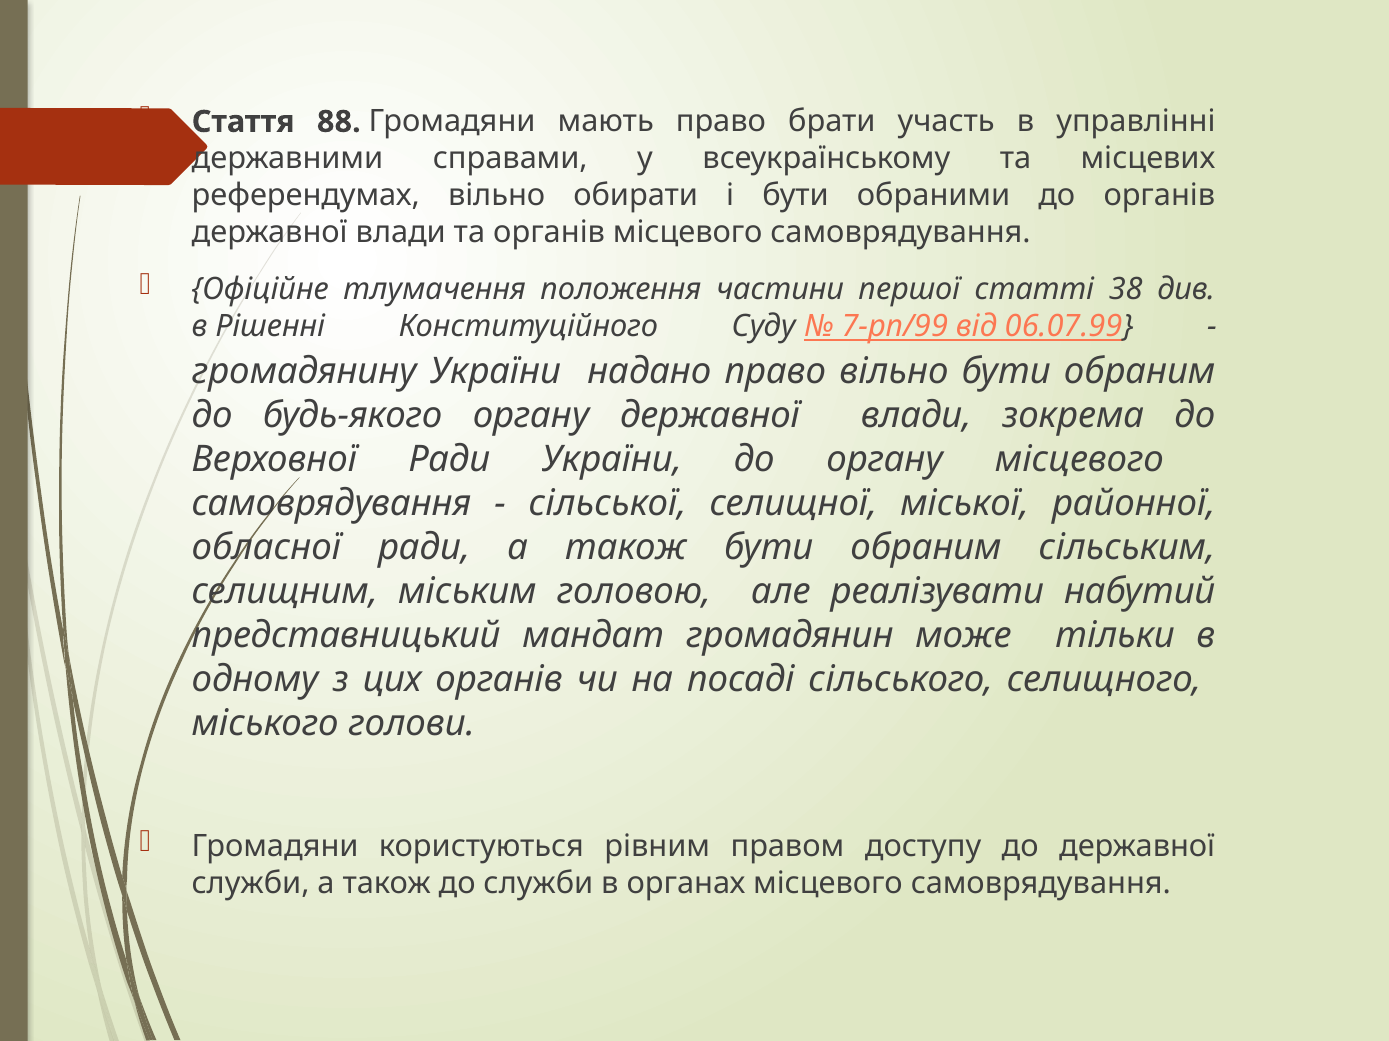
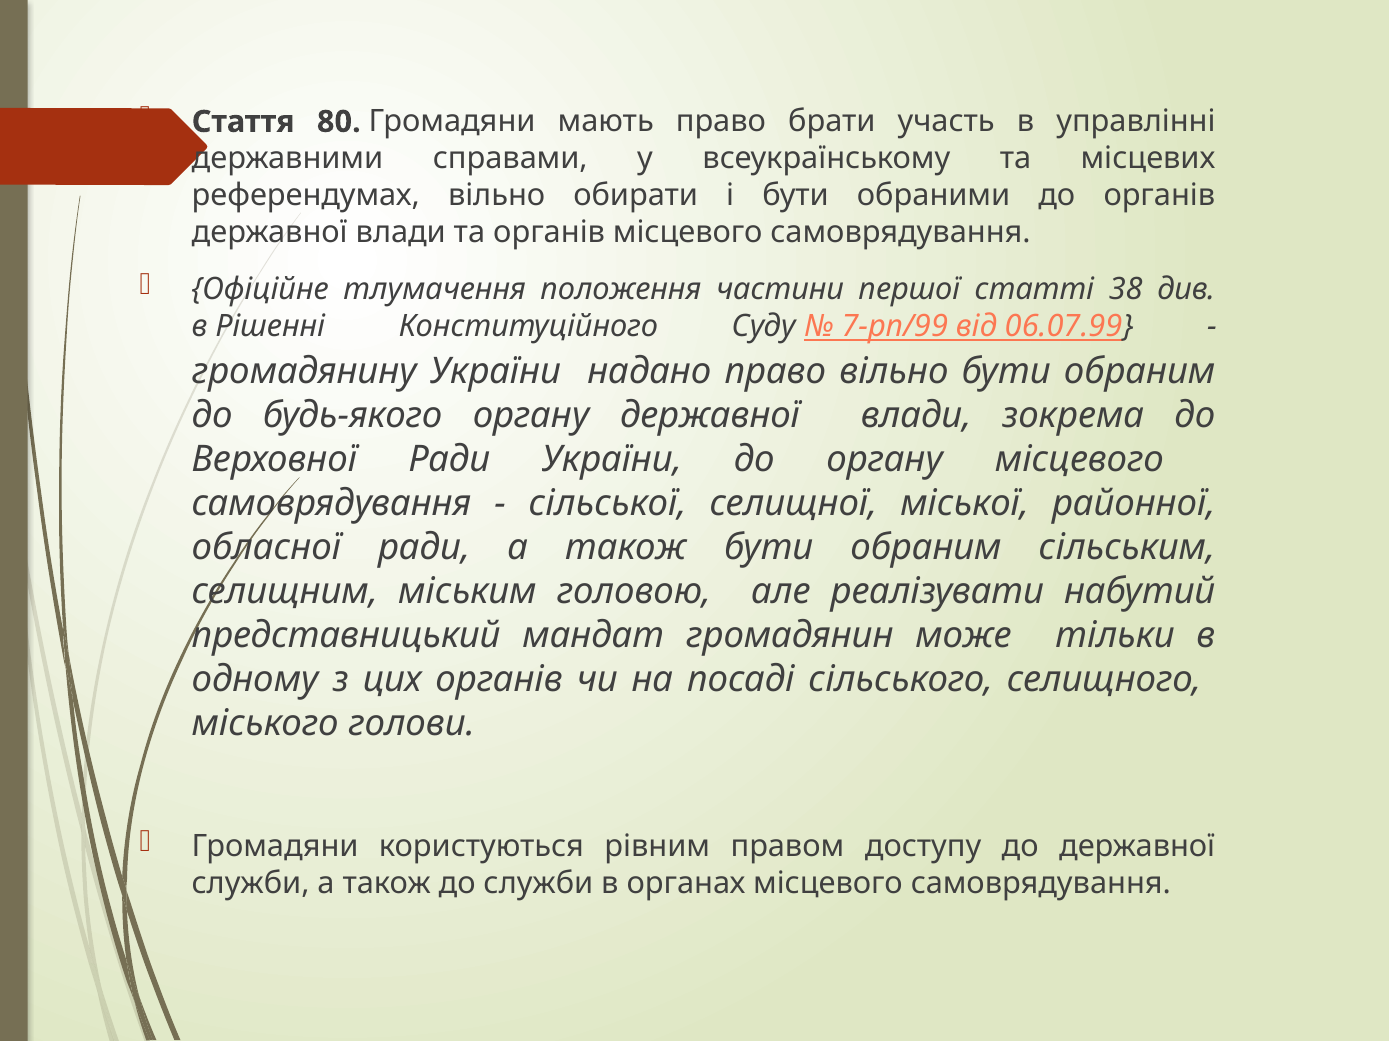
88: 88 -> 80
